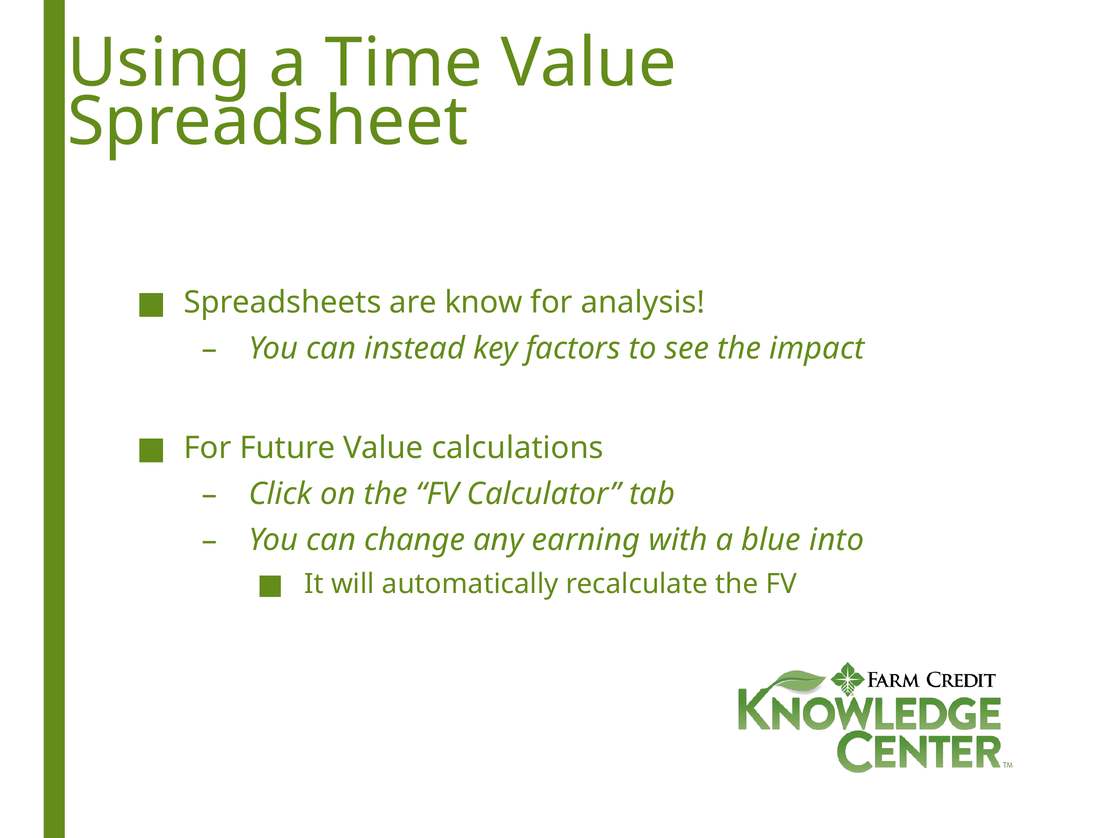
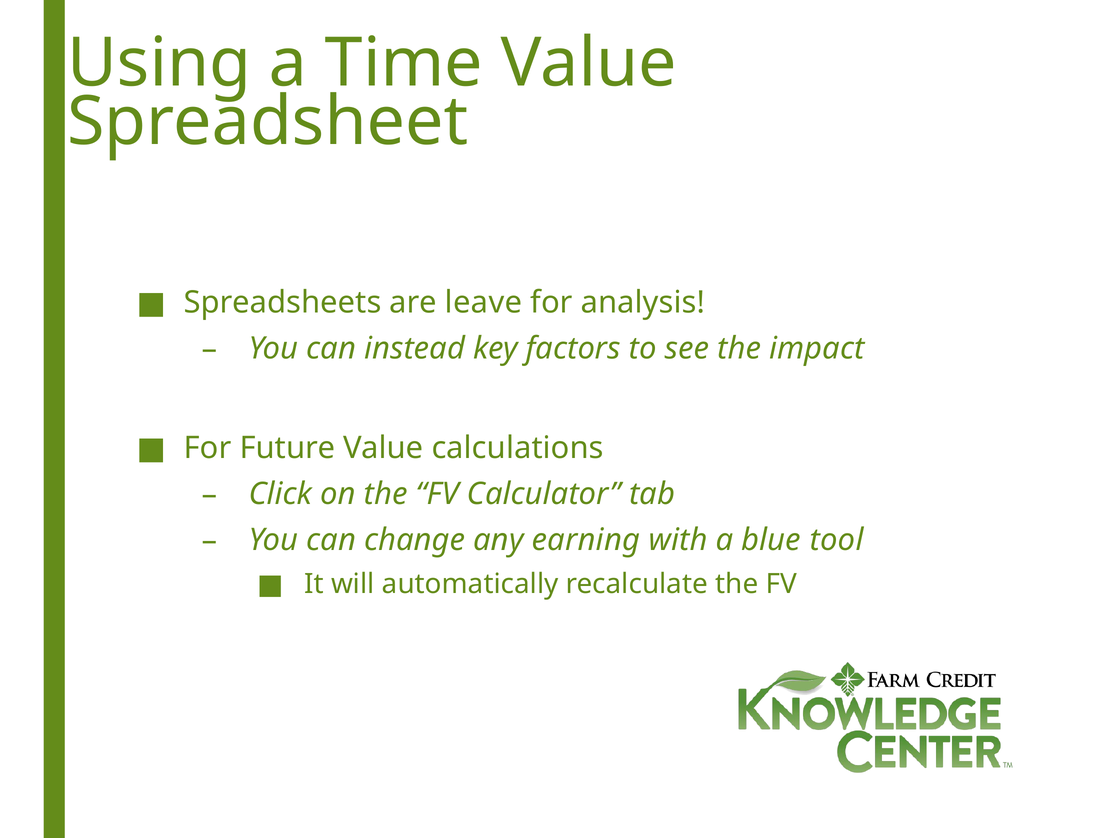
know: know -> leave
into: into -> tool
